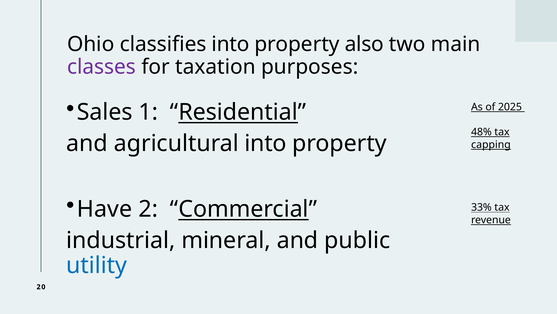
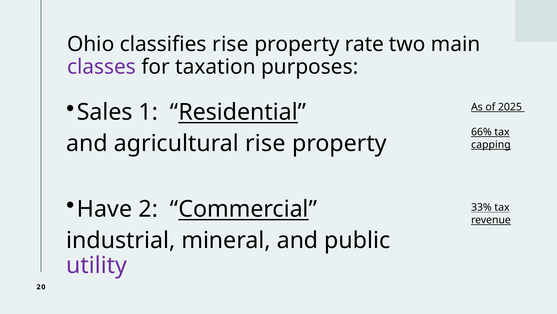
classifies into: into -> rise
also: also -> rate
48%: 48% -> 66%
agricultural into: into -> rise
utility colour: blue -> purple
